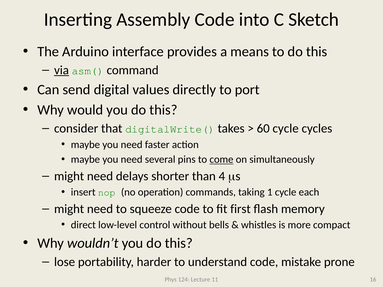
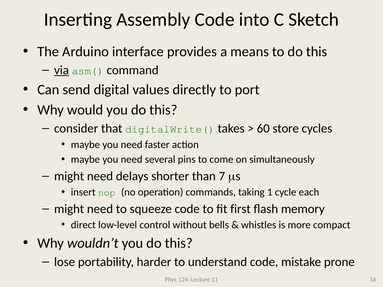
60 cycle: cycle -> store
come underline: present -> none
4: 4 -> 7
